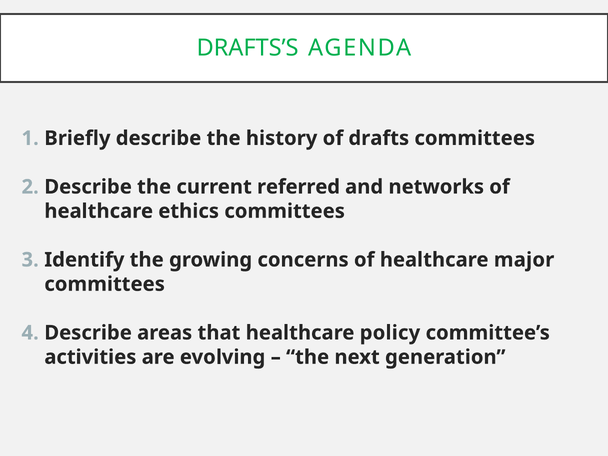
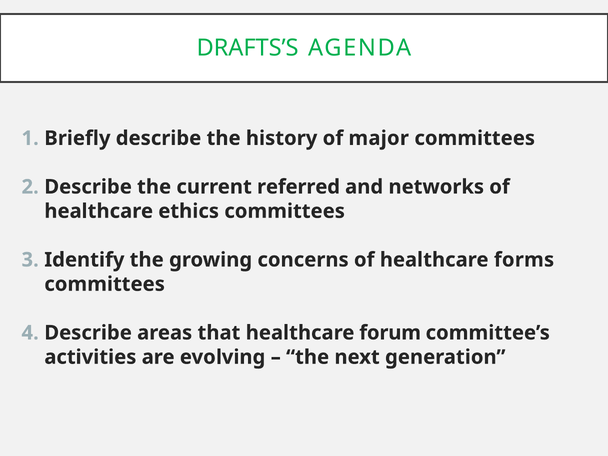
drafts: drafts -> major
major: major -> forms
policy: policy -> forum
